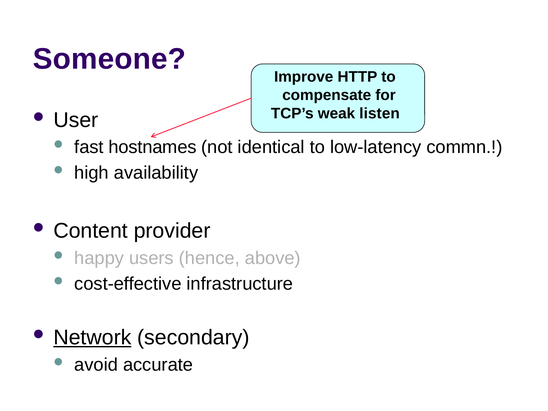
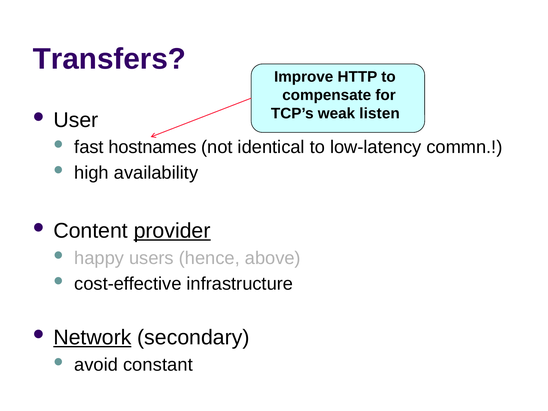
Someone: Someone -> Transfers
provider underline: none -> present
accurate: accurate -> constant
